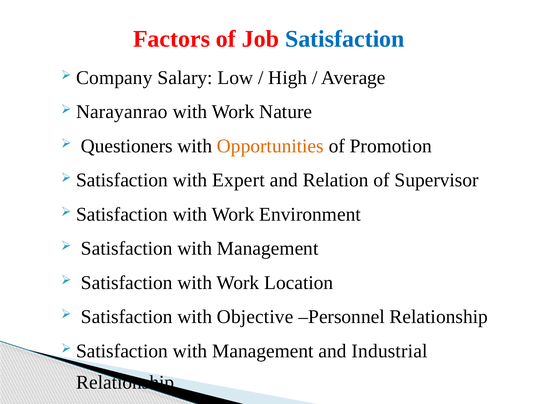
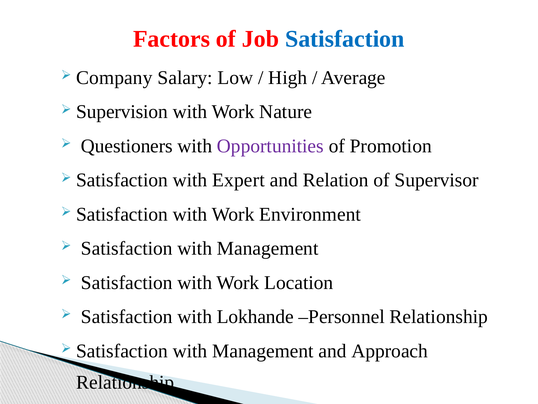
Narayanrao: Narayanrao -> Supervision
Opportunities colour: orange -> purple
Objective: Objective -> Lokhande
Industrial: Industrial -> Approach
